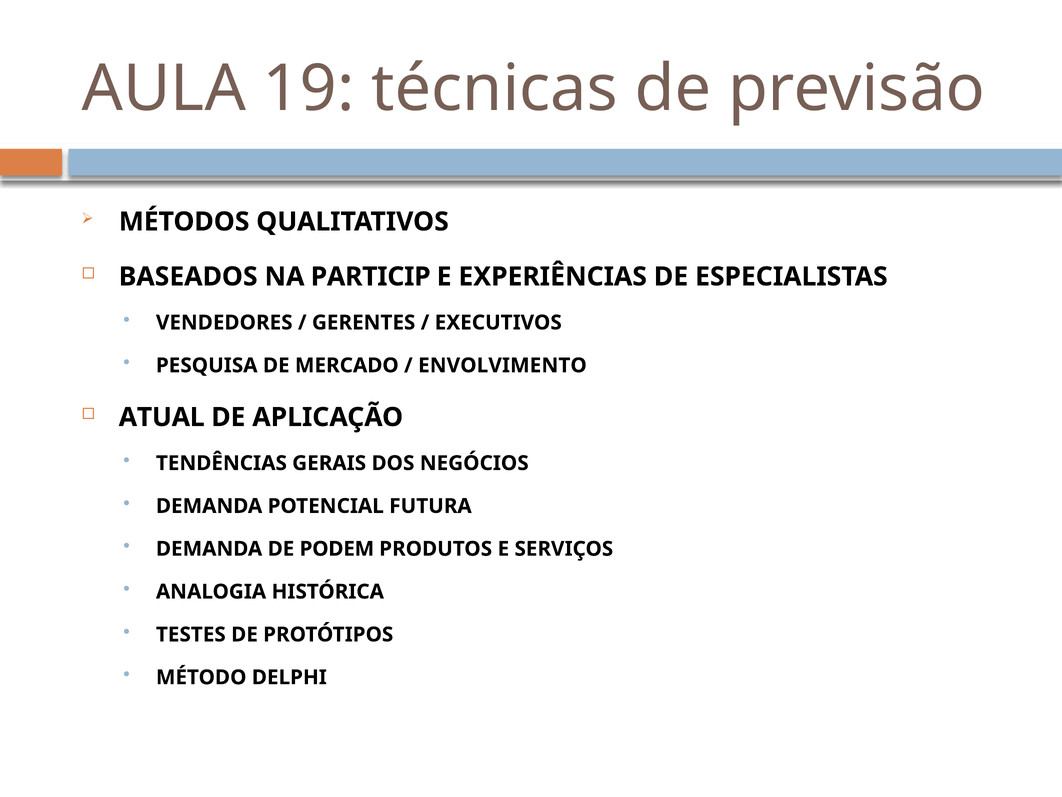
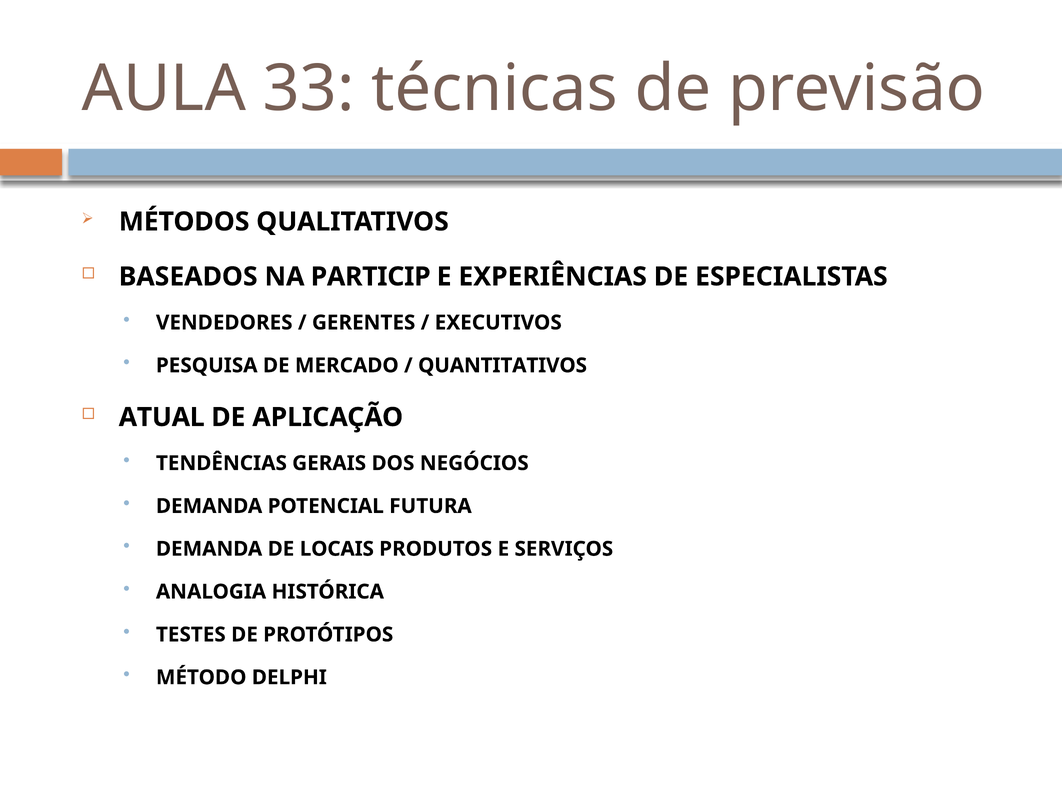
19: 19 -> 33
ENVOLVIMENTO: ENVOLVIMENTO -> QUANTITATIVOS
PODEM: PODEM -> LOCAIS
